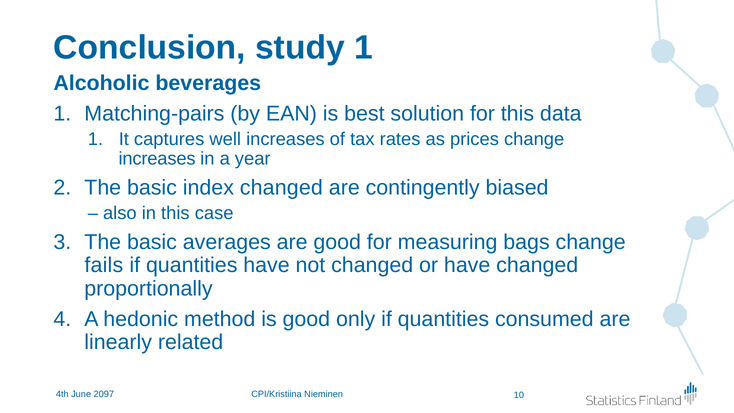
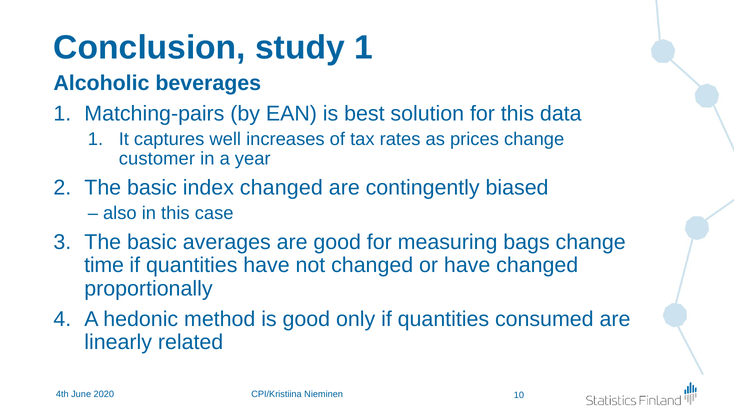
increases at (157, 159): increases -> customer
fails: fails -> time
2097: 2097 -> 2020
